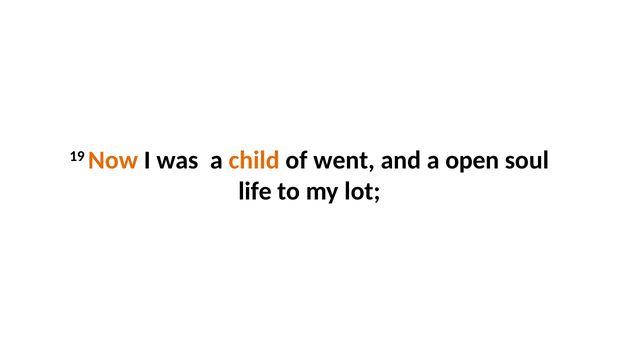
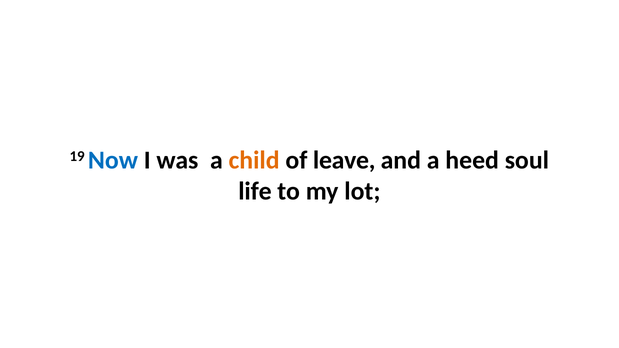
Now colour: orange -> blue
went: went -> leave
open: open -> heed
